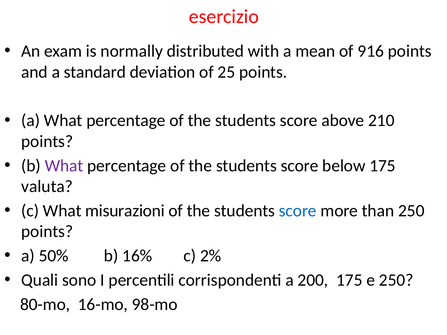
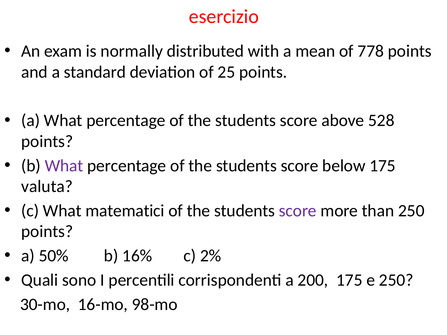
916: 916 -> 778
210: 210 -> 528
misurazioni: misurazioni -> matematici
score at (298, 211) colour: blue -> purple
80-mo: 80-mo -> 30-mo
